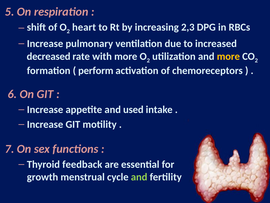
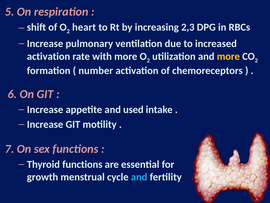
decreased at (49, 56): decreased -> activation
perform: perform -> number
Thyroid feedback: feedback -> functions
and at (139, 177) colour: light green -> light blue
